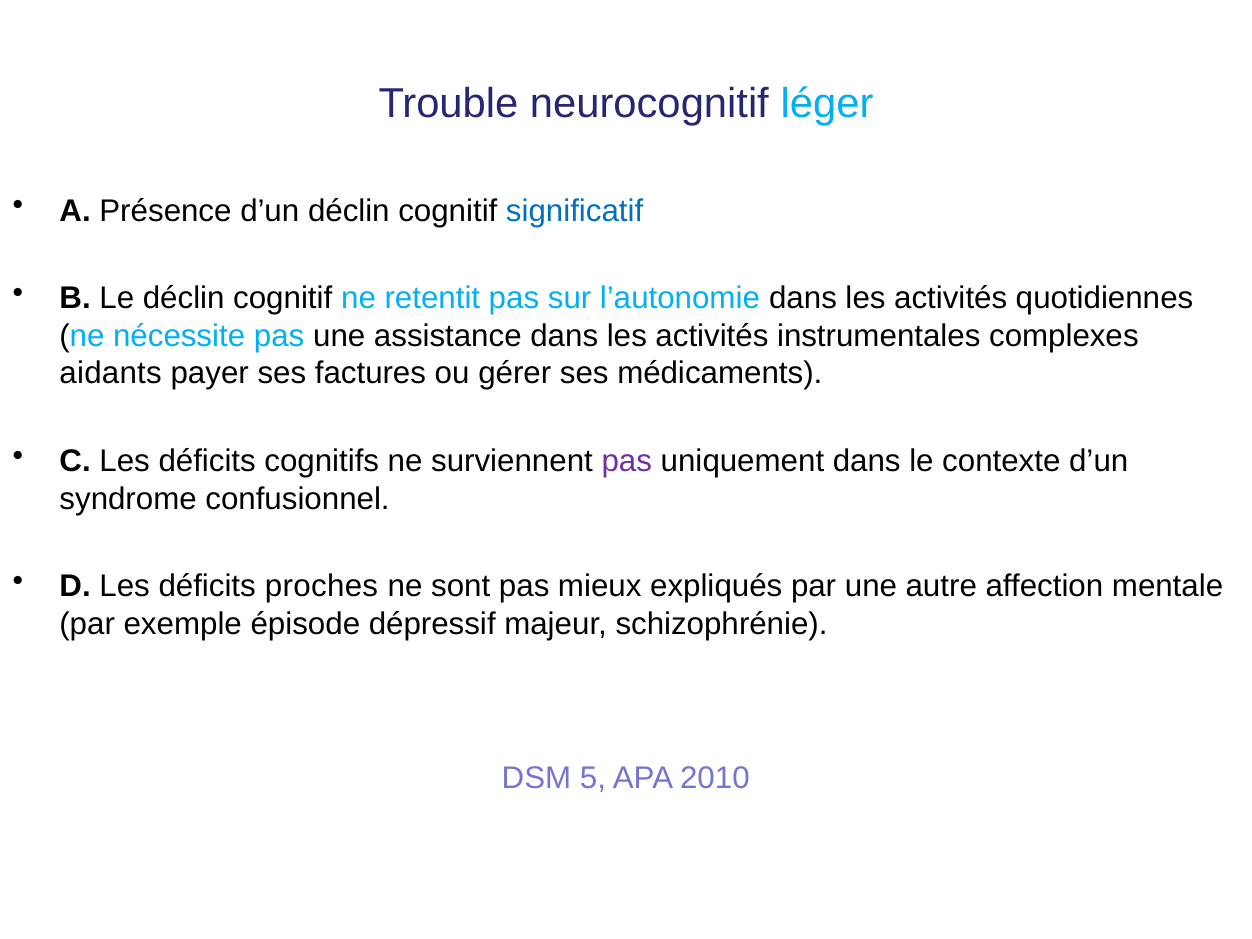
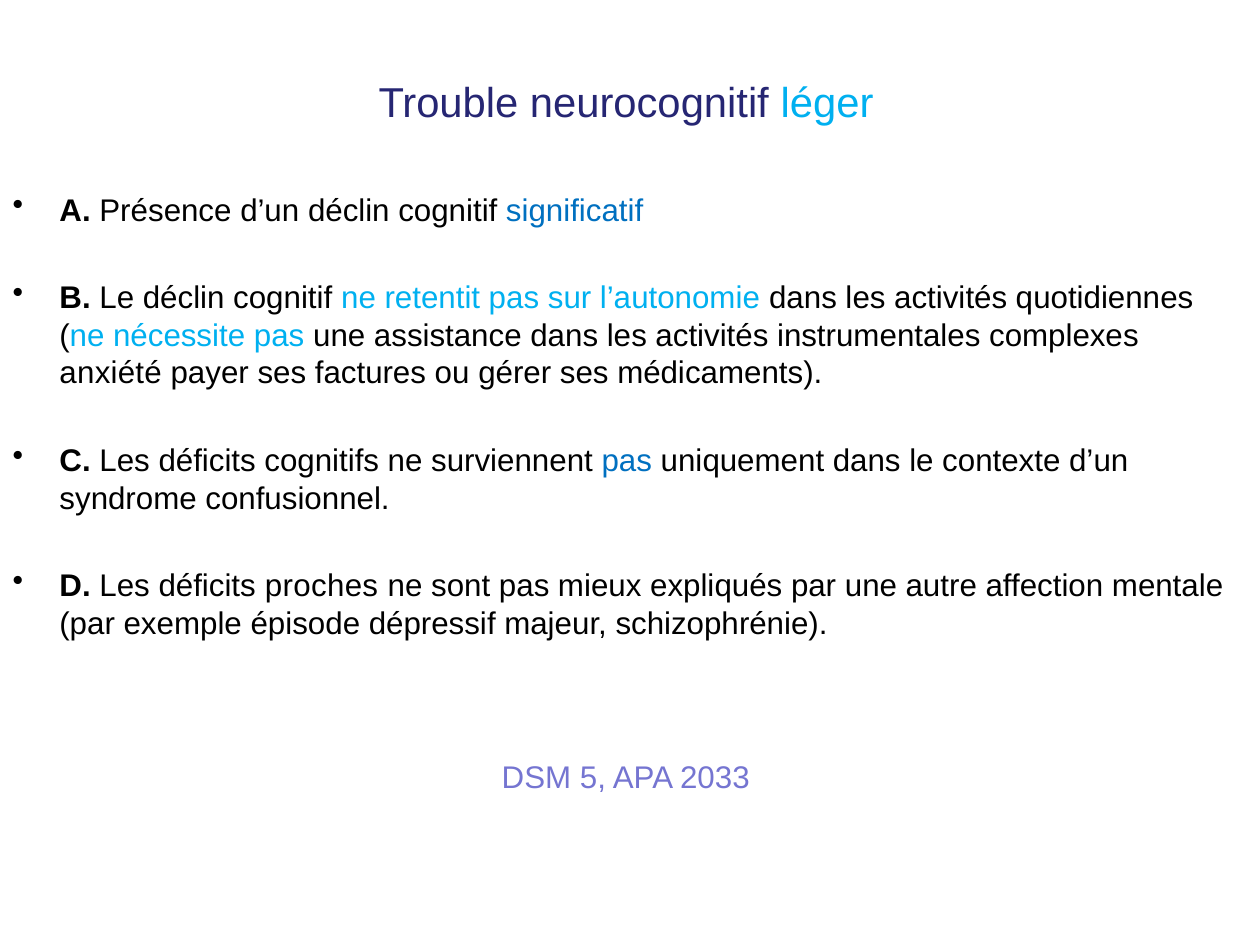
aidants: aidants -> anxiété
pas at (627, 461) colour: purple -> blue
2010: 2010 -> 2033
